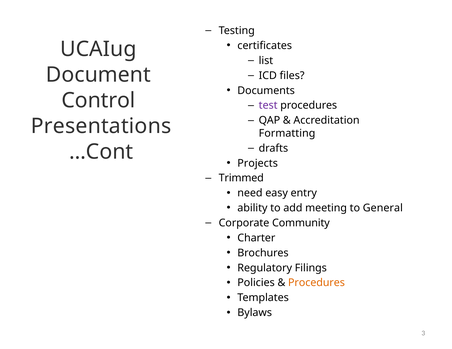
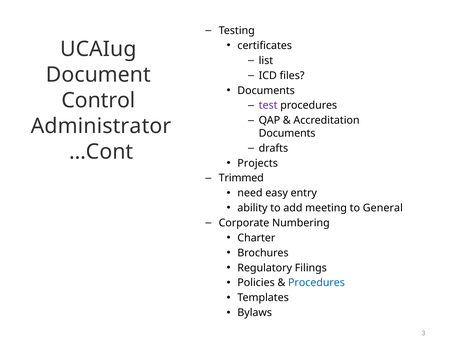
Presentations: Presentations -> Administrator
Formatting at (287, 133): Formatting -> Documents
Community: Community -> Numbering
Procedures at (316, 283) colour: orange -> blue
